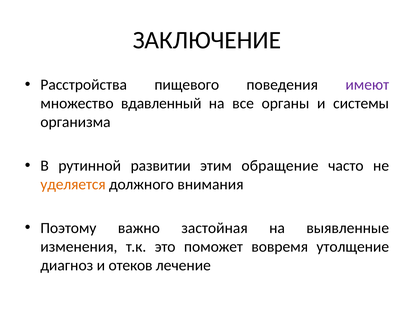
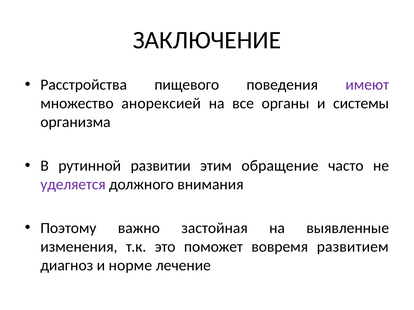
вдавленный: вдавленный -> анорексией
уделяется colour: orange -> purple
утолщение: утолщение -> развитием
отеков: отеков -> норме
